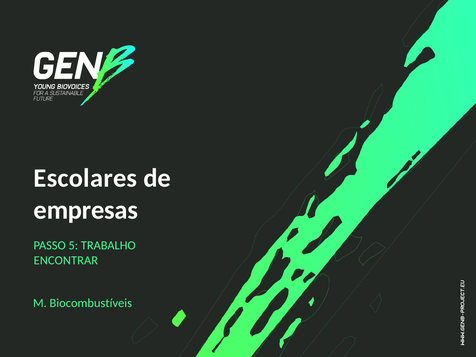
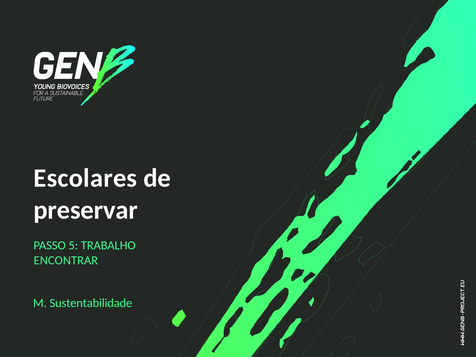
empresas: empresas -> preservar
Biocombustíveis: Biocombustíveis -> Sustentabilidade
